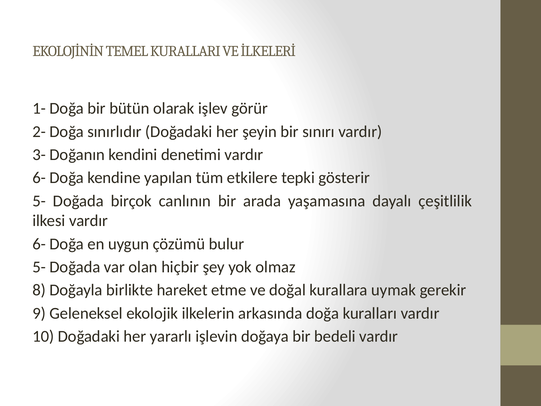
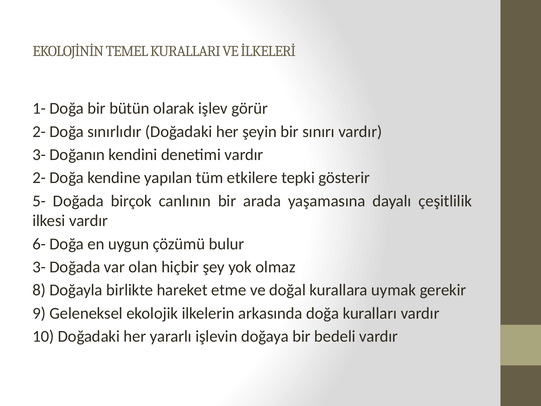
6- at (39, 178): 6- -> 2-
5- at (39, 267): 5- -> 3-
